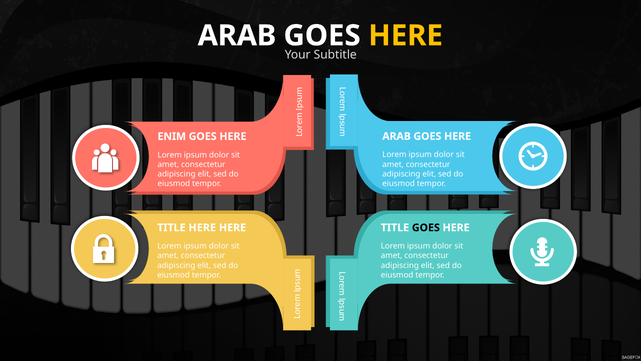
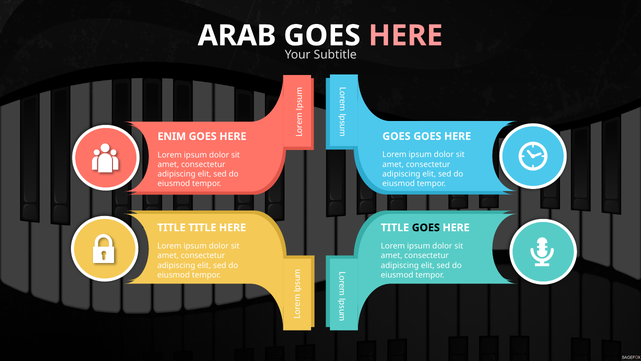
HERE at (406, 36) colour: yellow -> pink
ARAB at (397, 136): ARAB -> GOES
TITLE HERE: HERE -> TITLE
